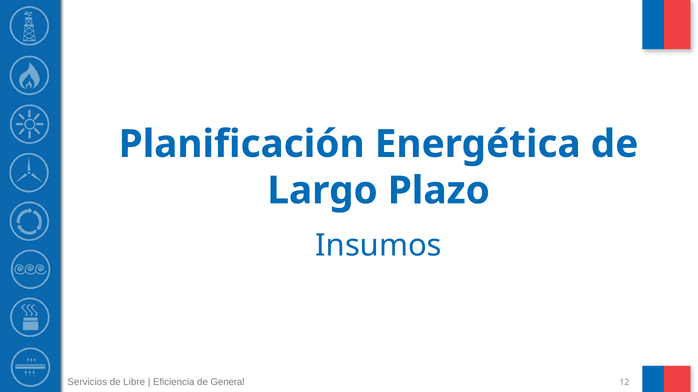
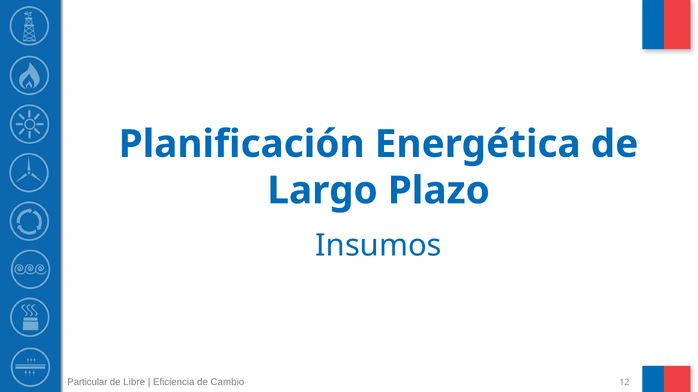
Servicios: Servicios -> Particular
General: General -> Cambio
